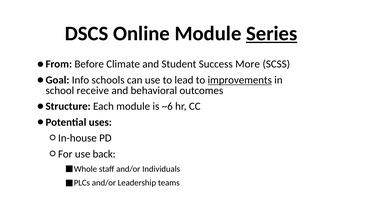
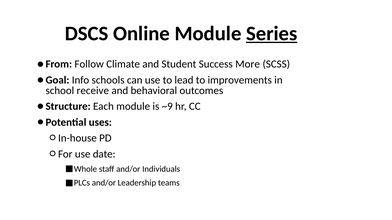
Before: Before -> Follow
improvements underline: present -> none
~6: ~6 -> ~9
back: back -> date
